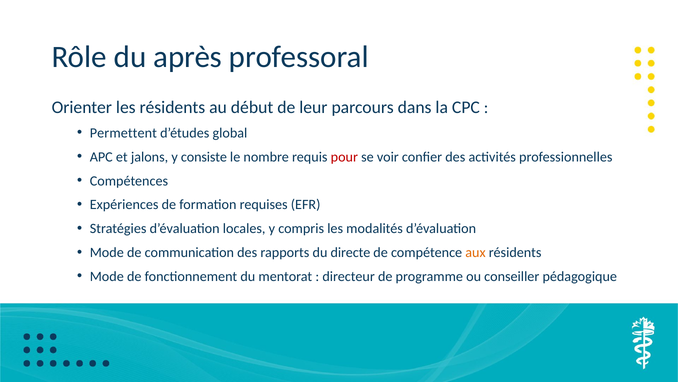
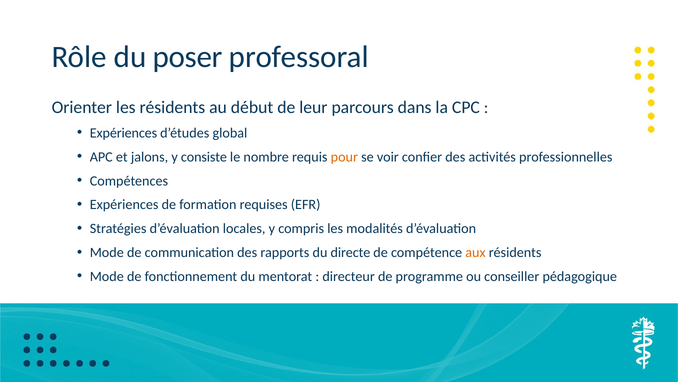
après: après -> poser
Permettent at (123, 133): Permettent -> Expériences
pour colour: red -> orange
